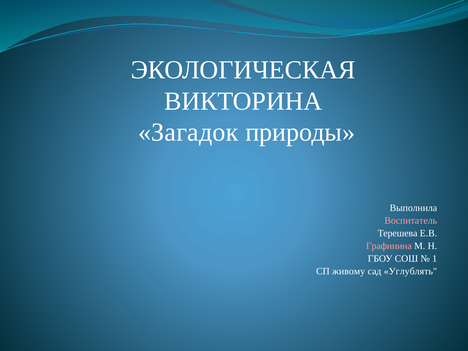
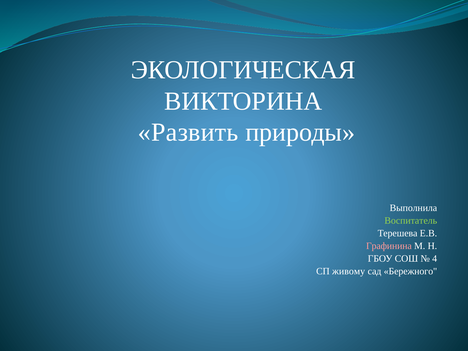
Загадок: Загадок -> Развить
Воспитатель colour: pink -> light green
1: 1 -> 4
Углублять: Углублять -> Бережного
